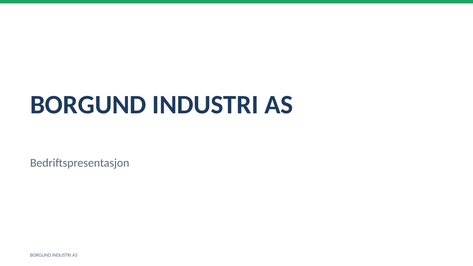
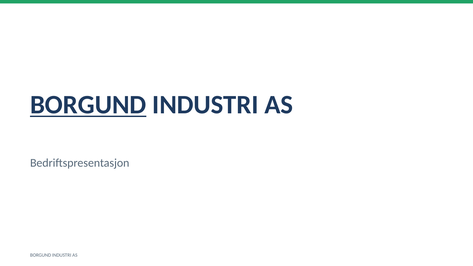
BORGUND at (88, 105) underline: none -> present
